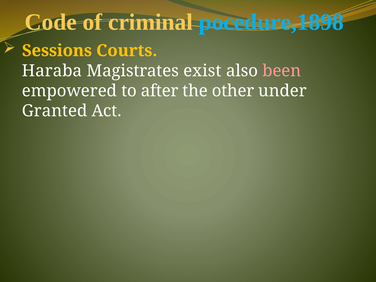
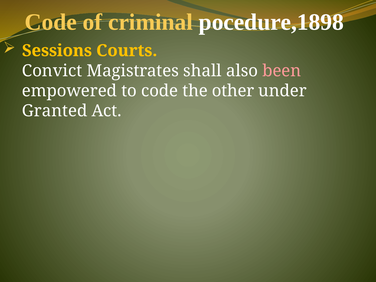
pocedure,1898 colour: light blue -> white
Haraba: Haraba -> Convict
exist: exist -> shall
to after: after -> code
